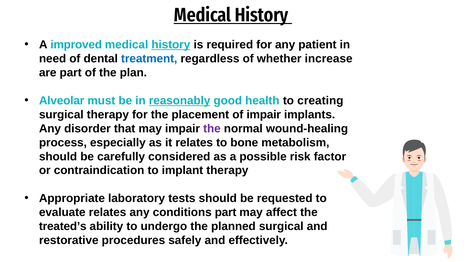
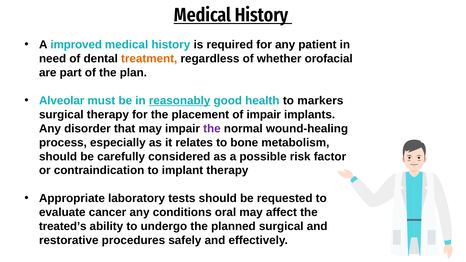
history at (171, 45) underline: present -> none
treatment colour: blue -> orange
increase: increase -> orofacial
creating: creating -> markers
evaluate relates: relates -> cancer
conditions part: part -> oral
